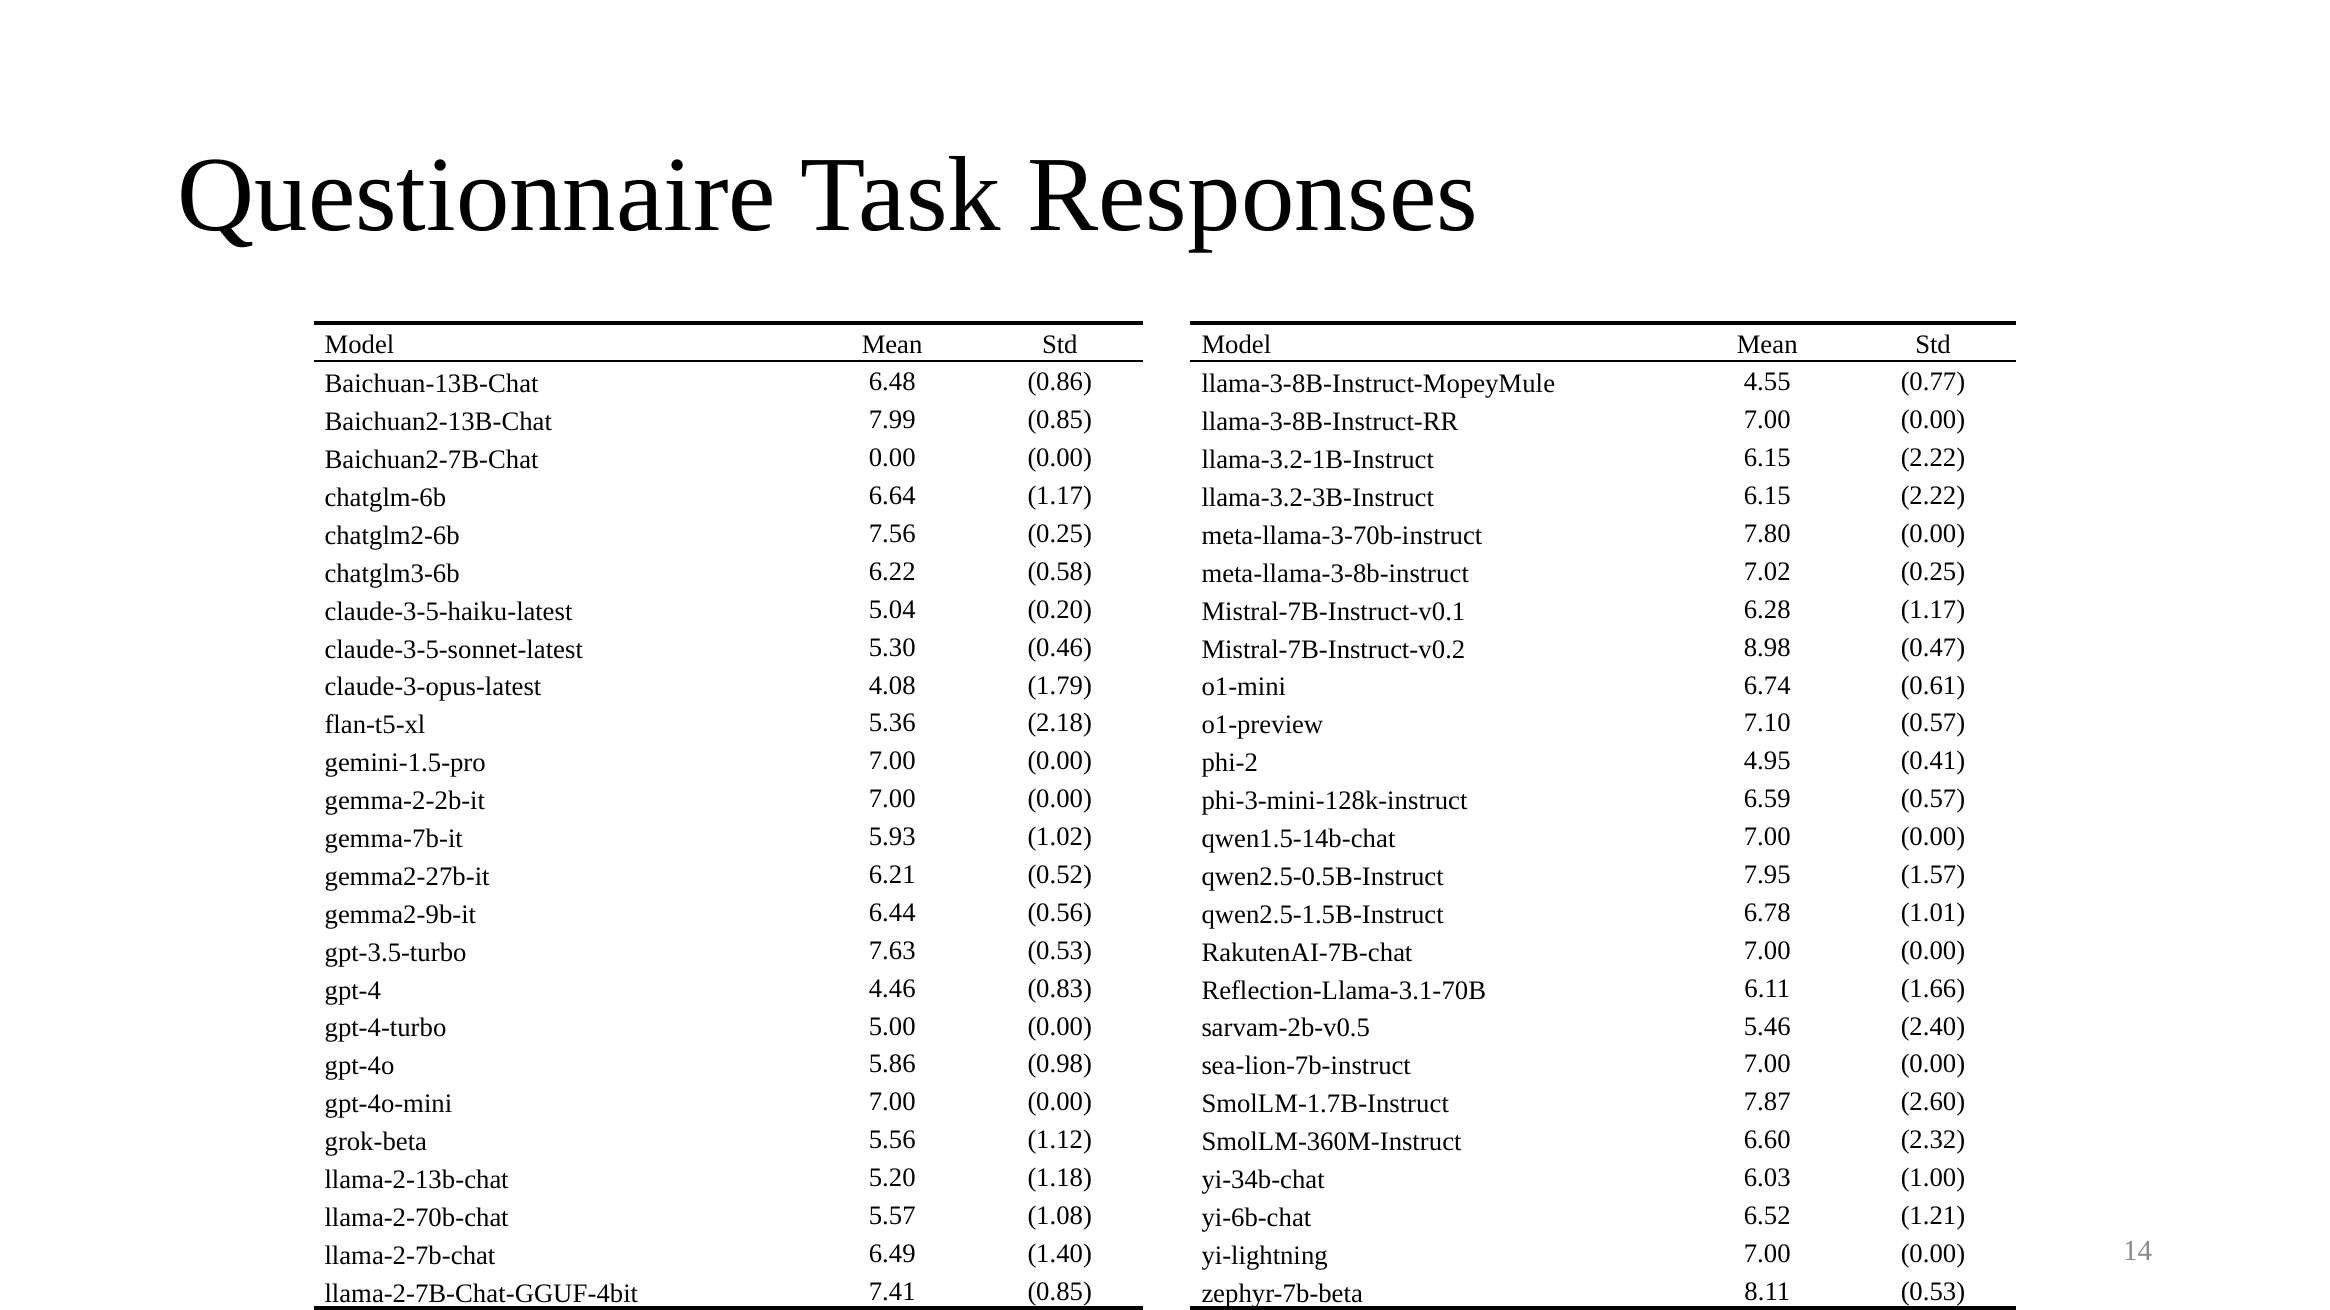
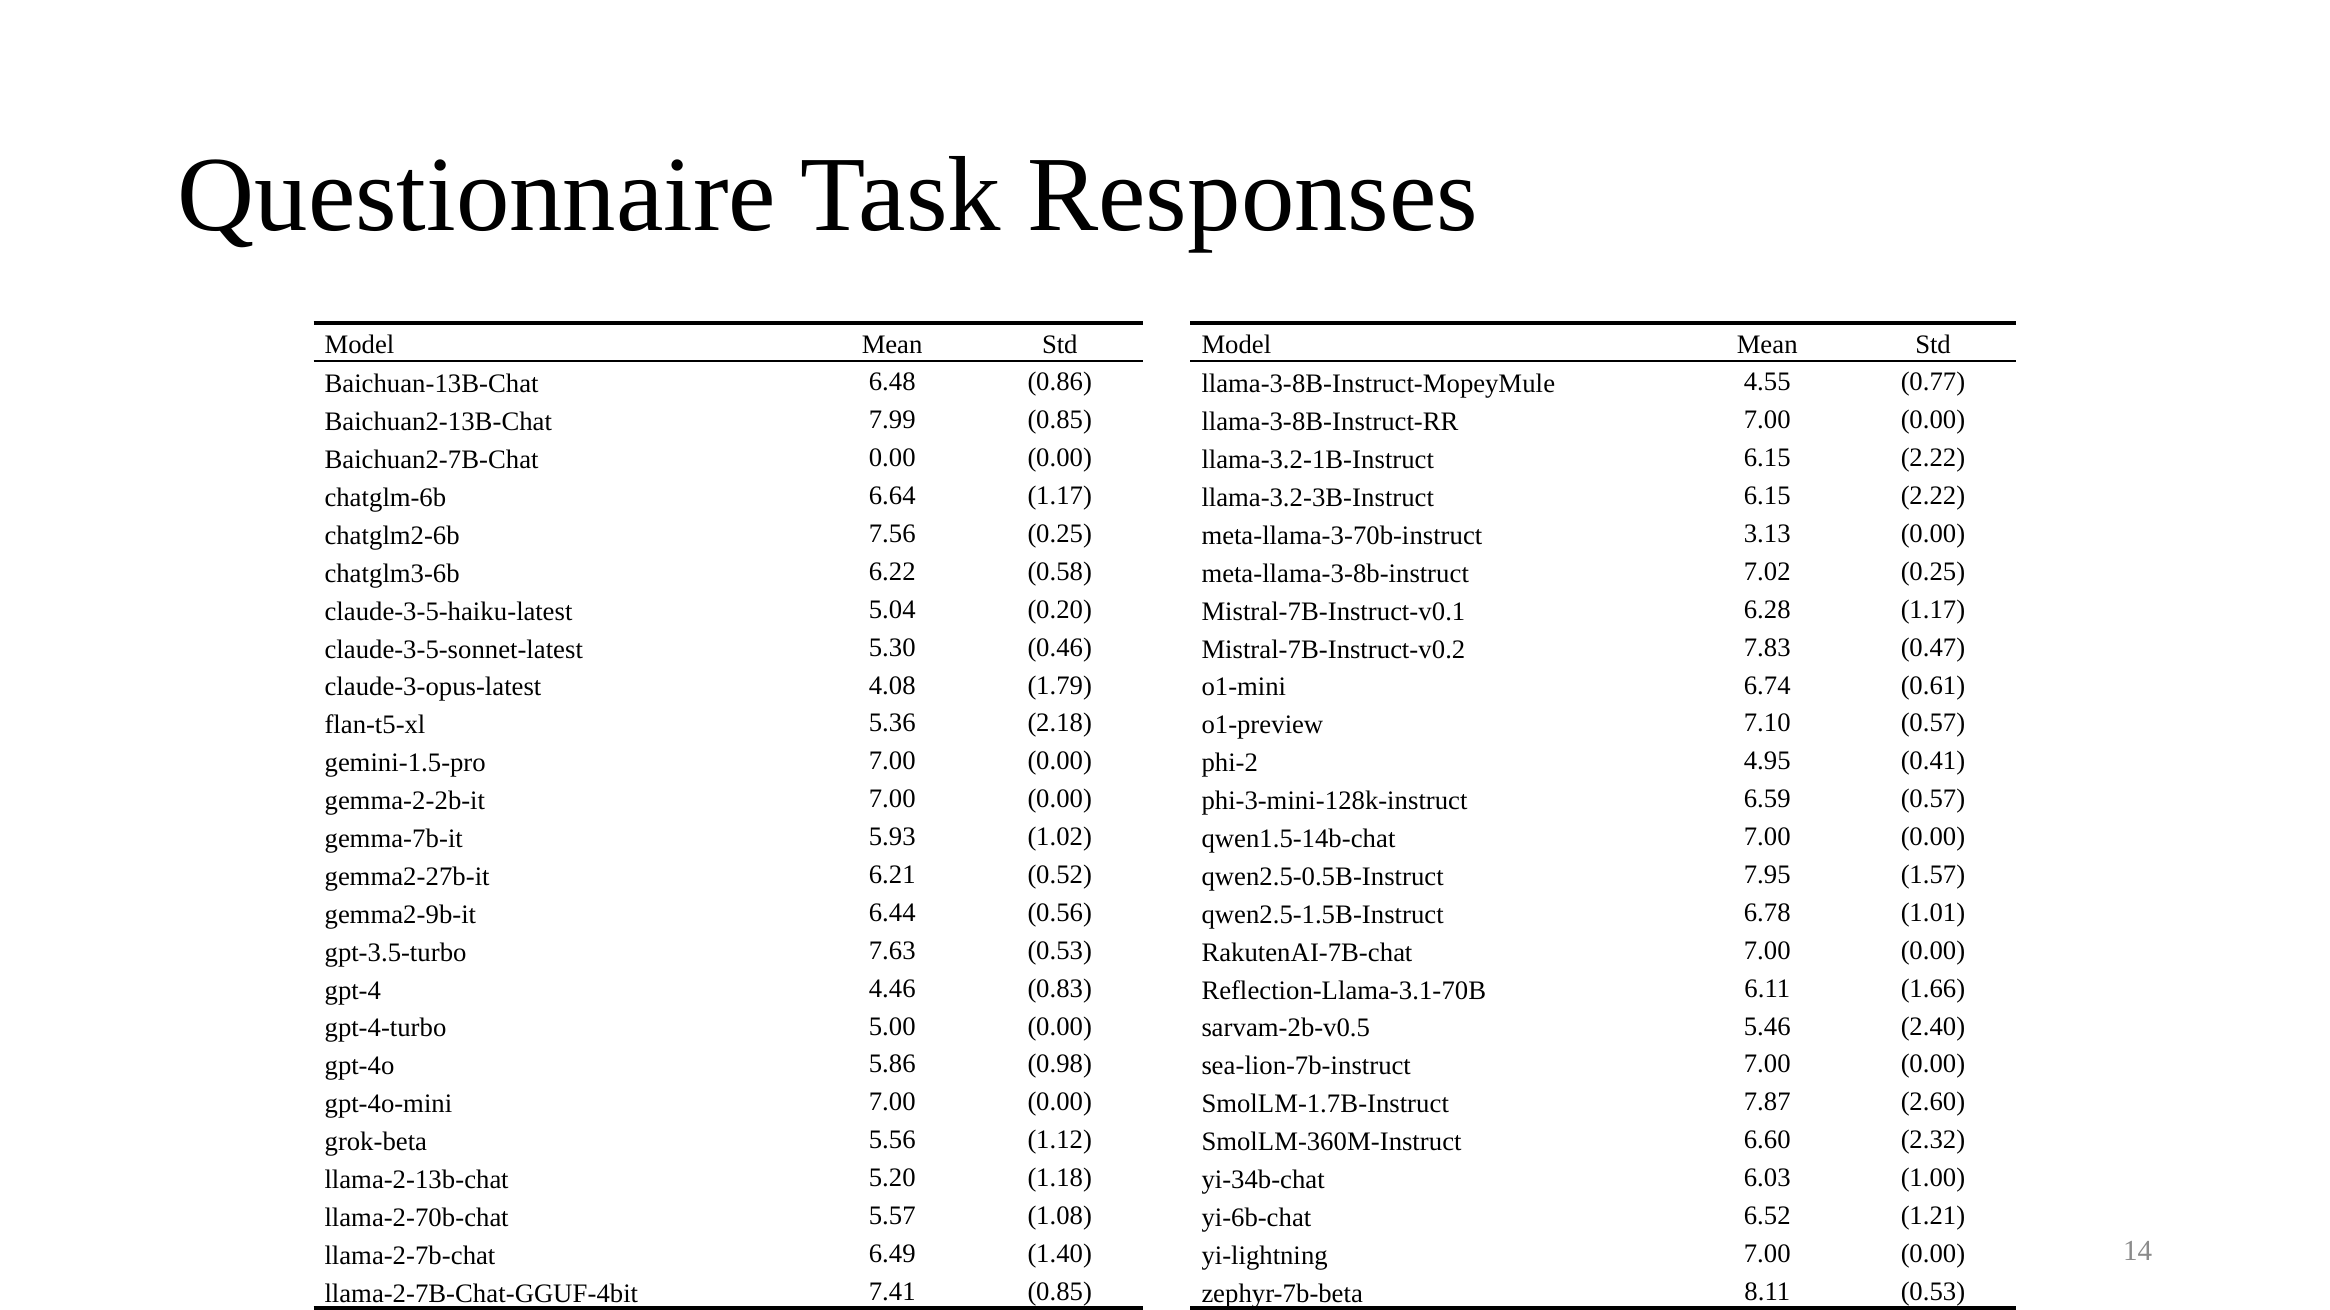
7.80: 7.80 -> 3.13
8.98: 8.98 -> 7.83
